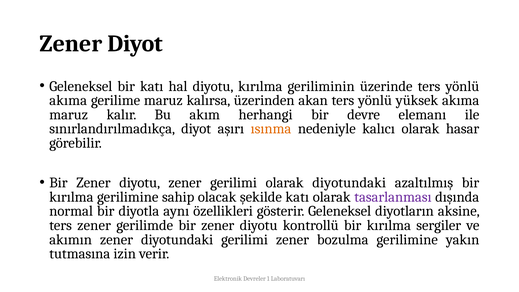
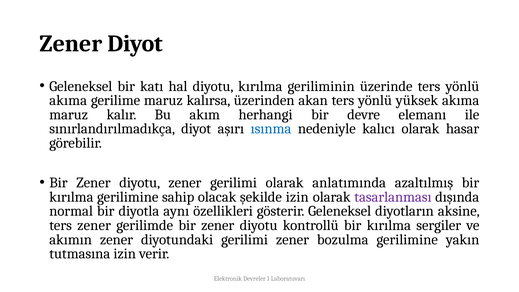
ısınma colour: orange -> blue
olarak diyotundaki: diyotundaki -> anlatımında
şekilde katı: katı -> izin
